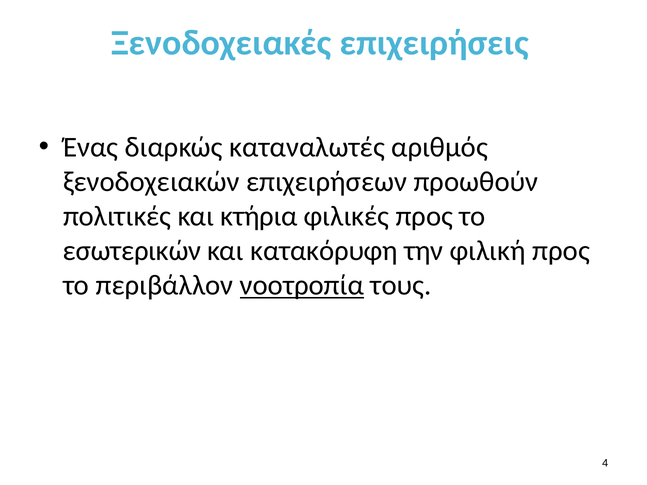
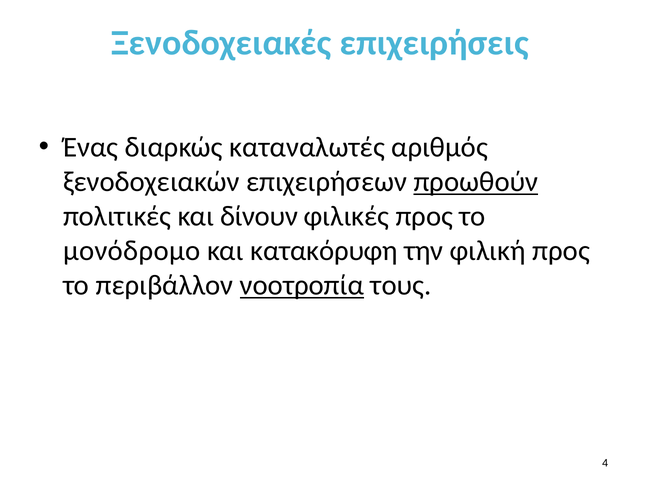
προωθούν underline: none -> present
κτήρια: κτήρια -> δίνουν
εσωτερικών: εσωτερικών -> μονόδρομο
